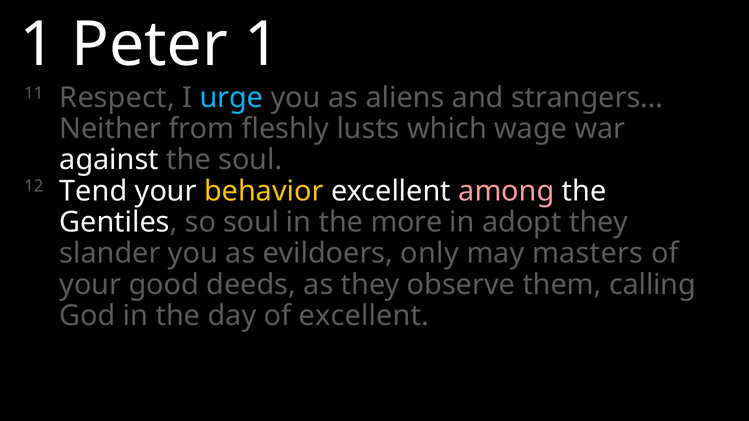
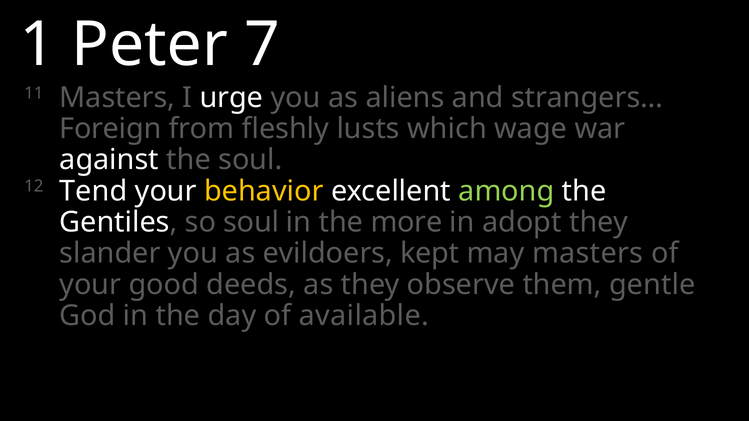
Peter 1: 1 -> 7
11 Respect: Respect -> Masters
urge colour: light blue -> white
Neither: Neither -> Foreign
among colour: pink -> light green
only: only -> kept
calling: calling -> gentle
of excellent: excellent -> available
